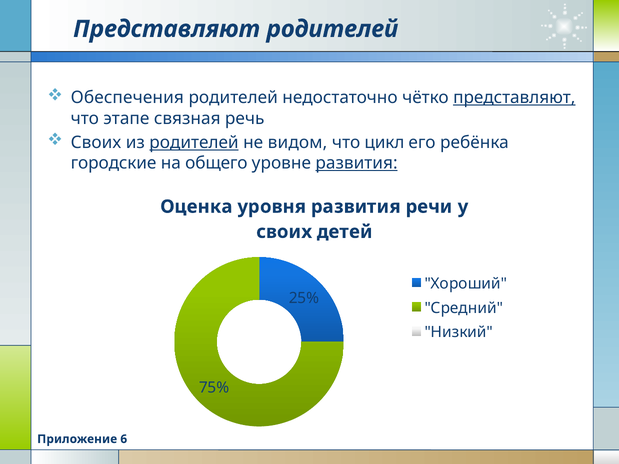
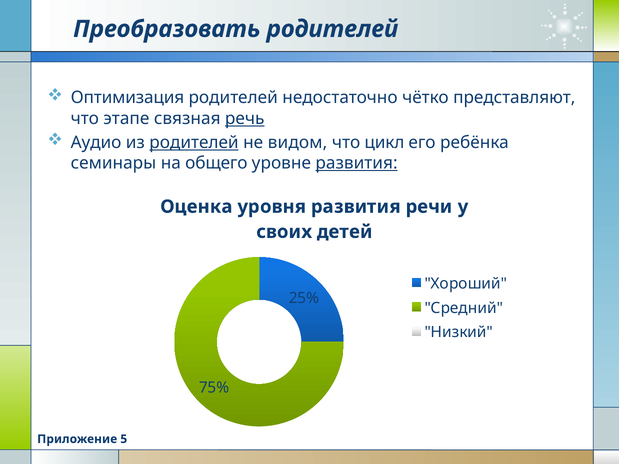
Представляют at (167, 29): Представляют -> Преобразовать
Обеспечения: Обеспечения -> Оптимизация
представляют at (514, 98) underline: present -> none
речь underline: none -> present
Своих at (96, 143): Своих -> Аудио
городские: городские -> семинары
6: 6 -> 5
